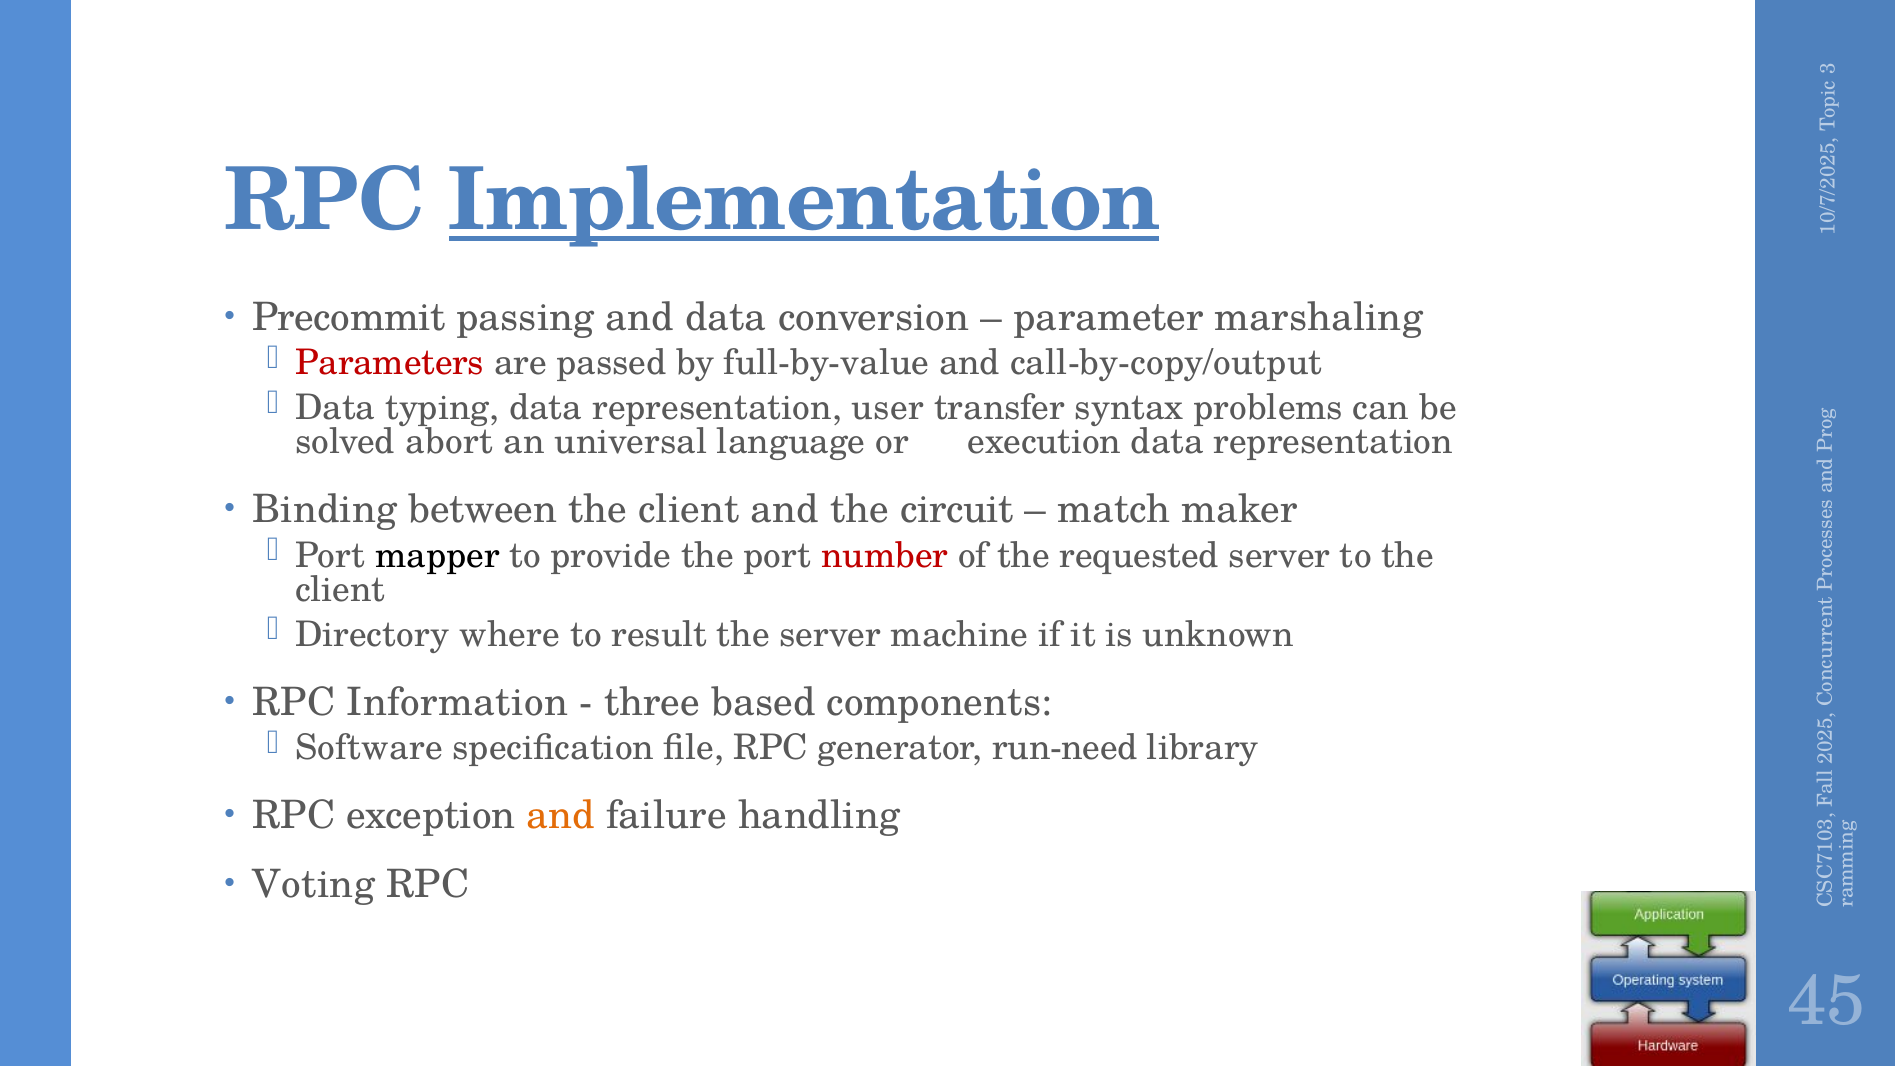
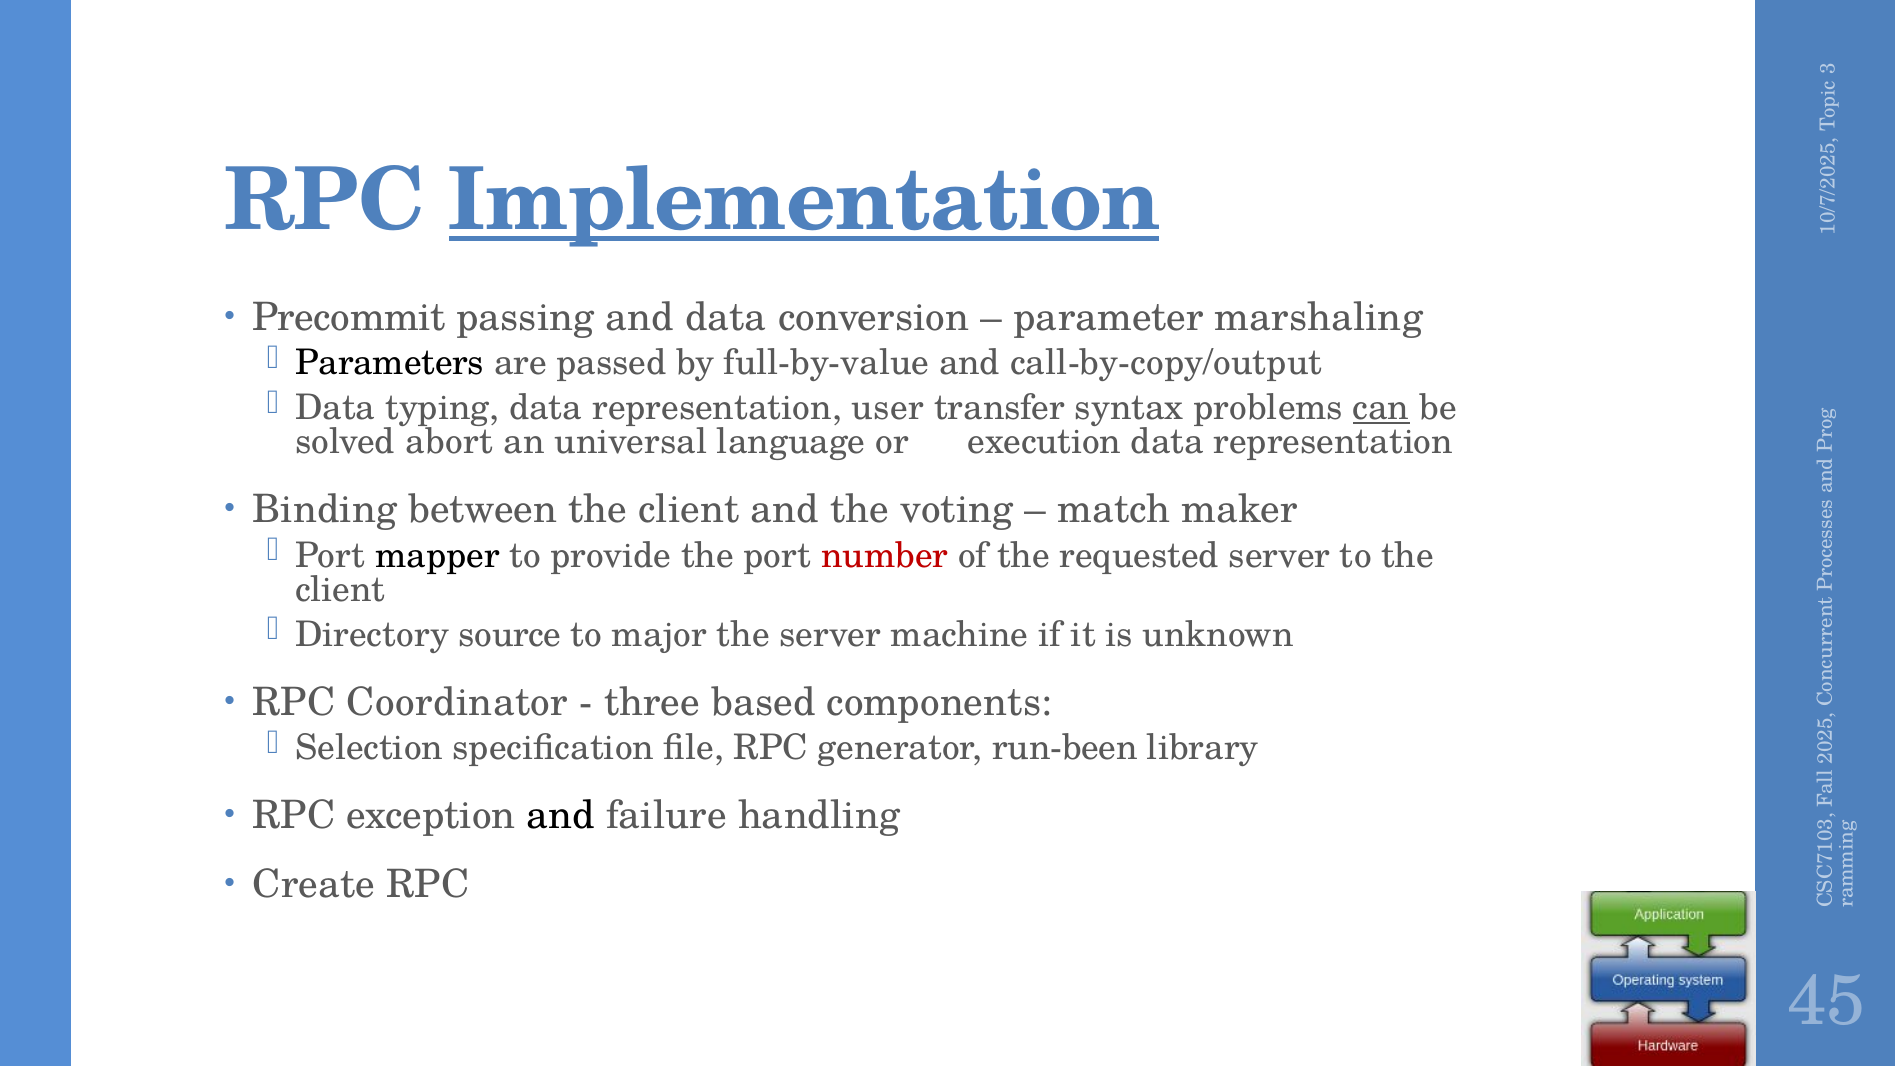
Parameters colour: red -> black
can underline: none -> present
circuit: circuit -> voting
where: where -> source
result: result -> major
Information: Information -> Coordinator
Software: Software -> Selection
run-need: run-need -> run-been
and at (561, 815) colour: orange -> black
Voting: Voting -> Create
